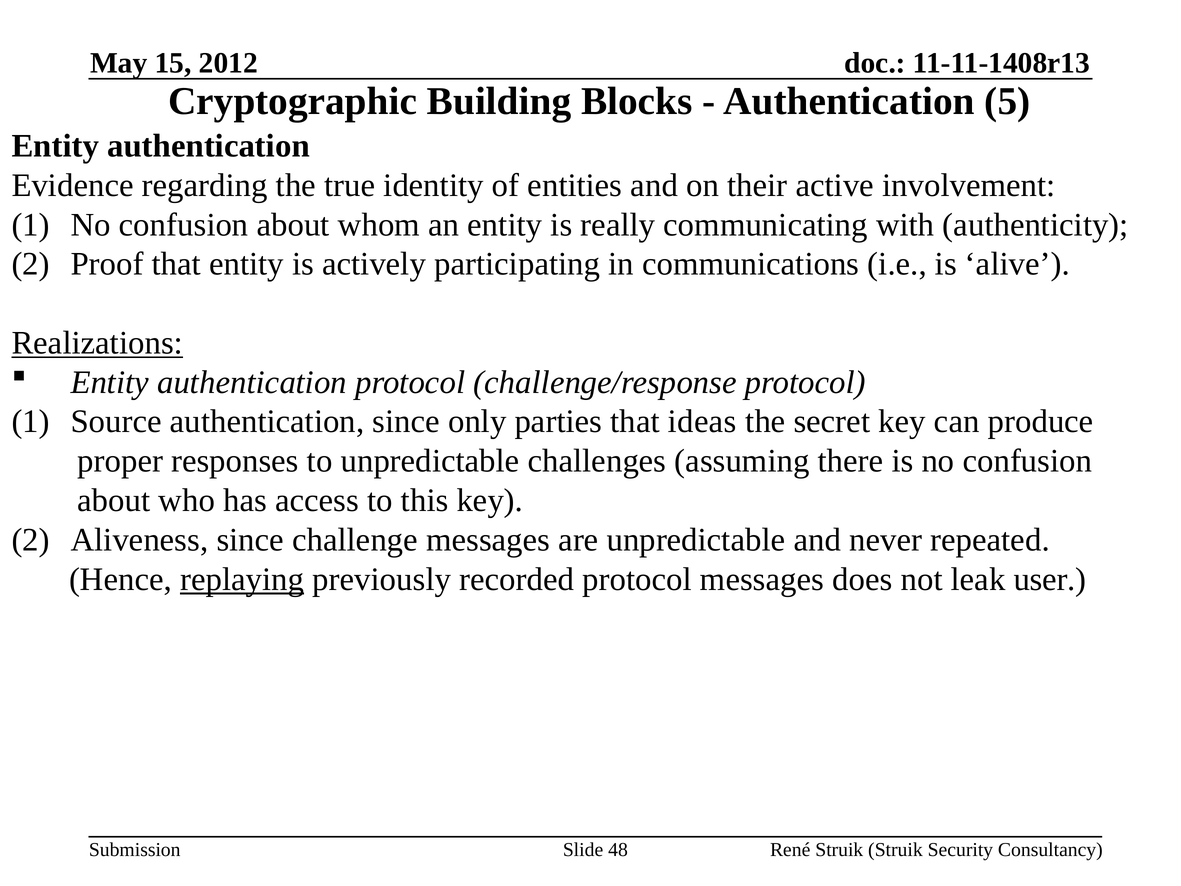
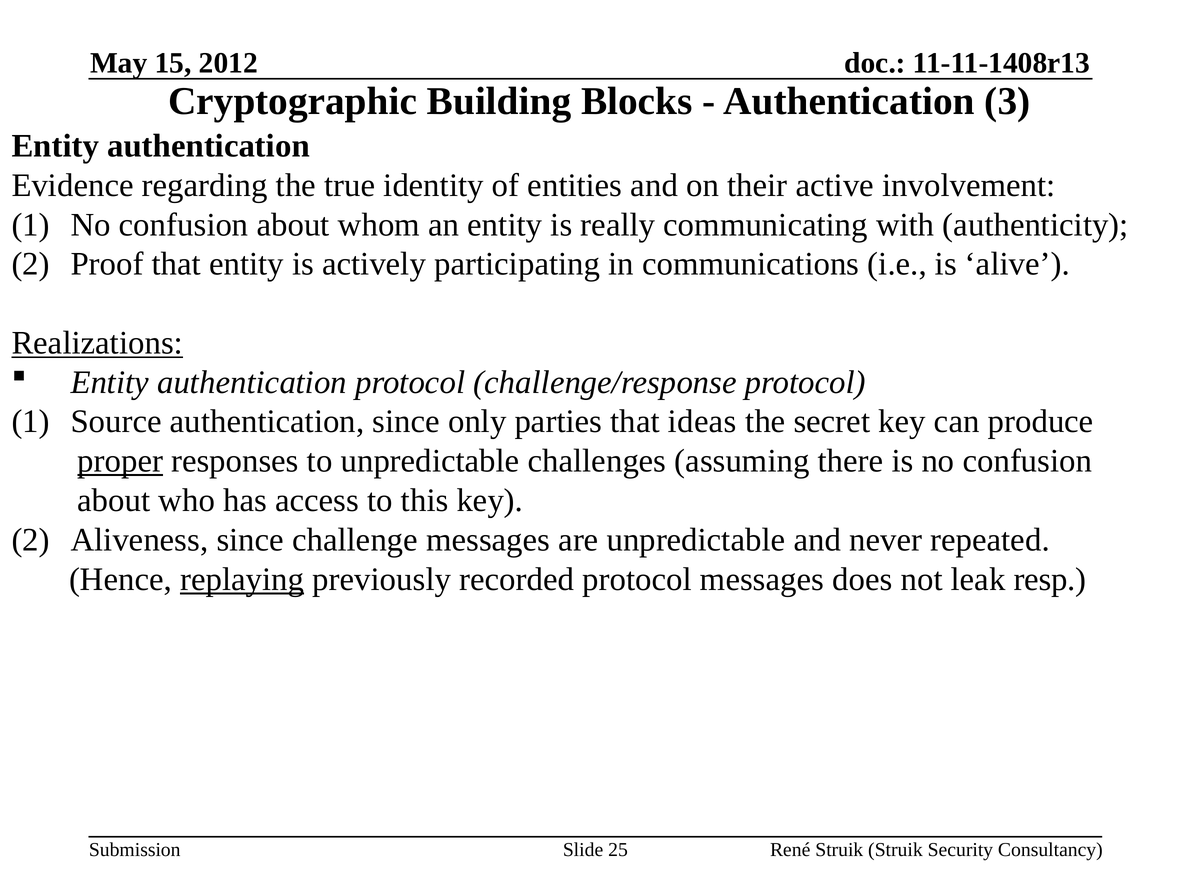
5: 5 -> 3
proper underline: none -> present
user: user -> resp
48: 48 -> 25
